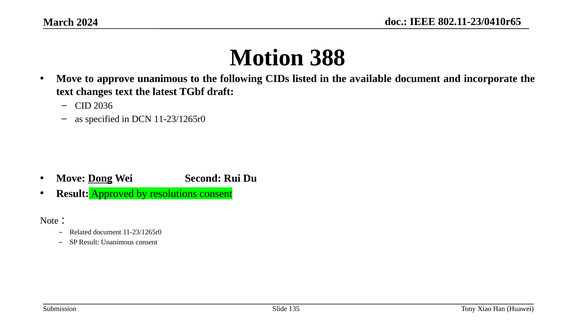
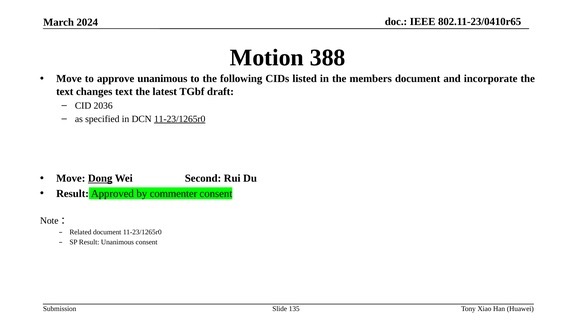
available: available -> members
11-23/1265r0 at (180, 119) underline: none -> present
resolutions: resolutions -> commenter
